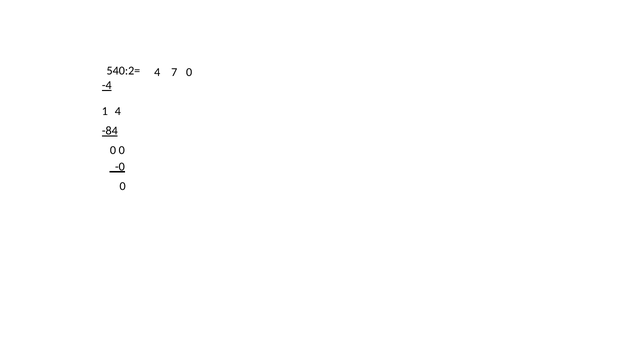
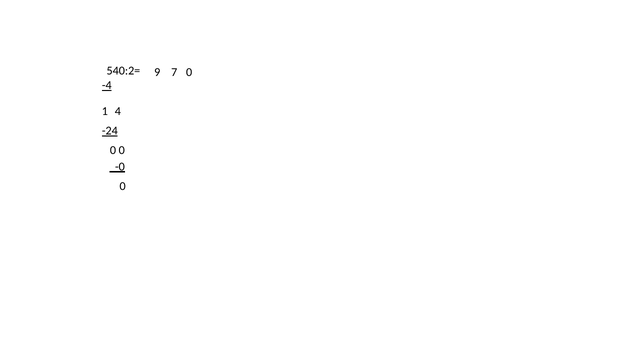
540:2= 4: 4 -> 9
-84: -84 -> -24
